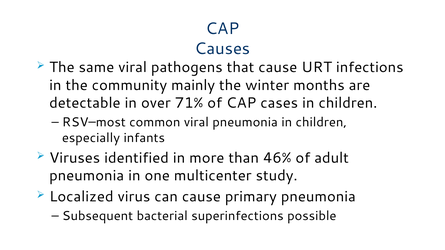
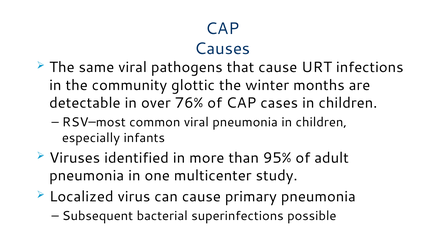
mainly: mainly -> glottic
71%: 71% -> 76%
46%: 46% -> 95%
